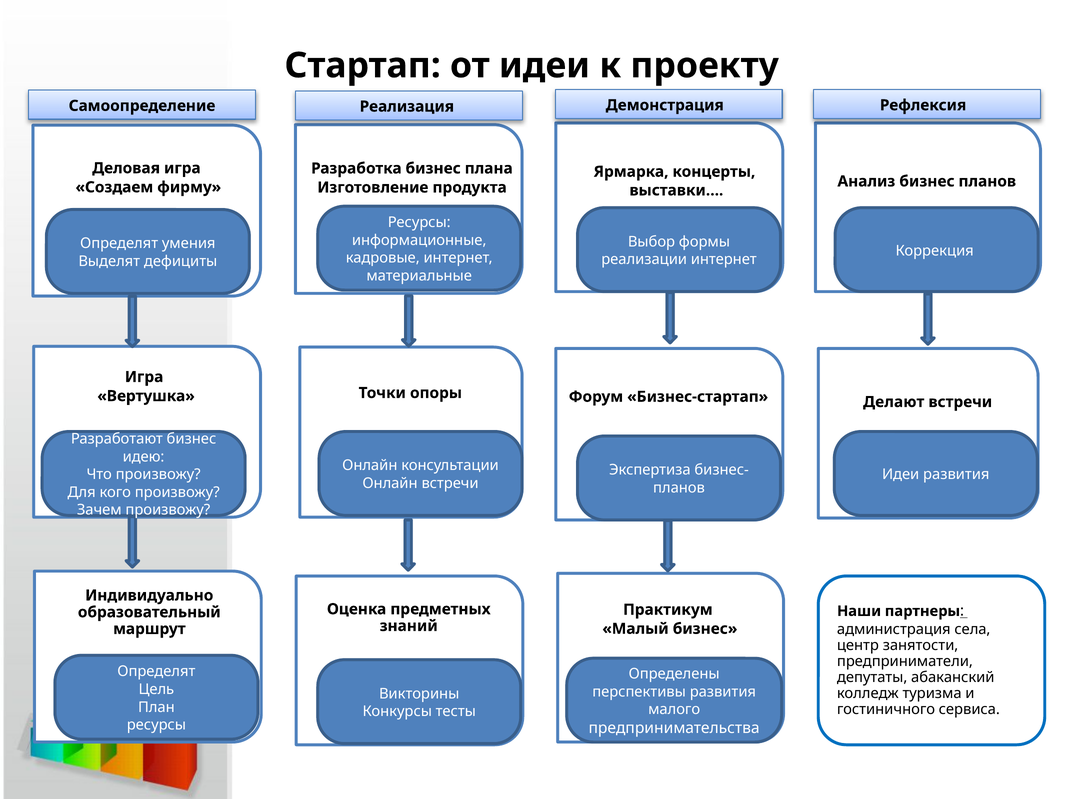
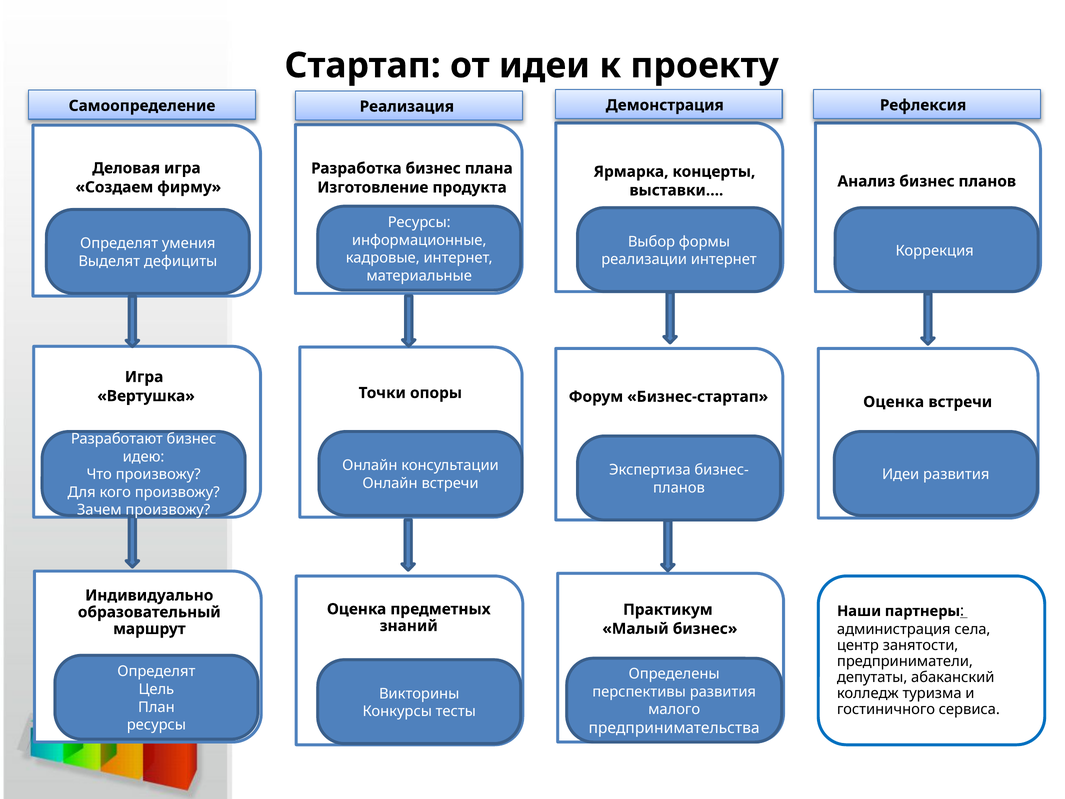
Бизнес-стартап Делают: Делают -> Оценка
